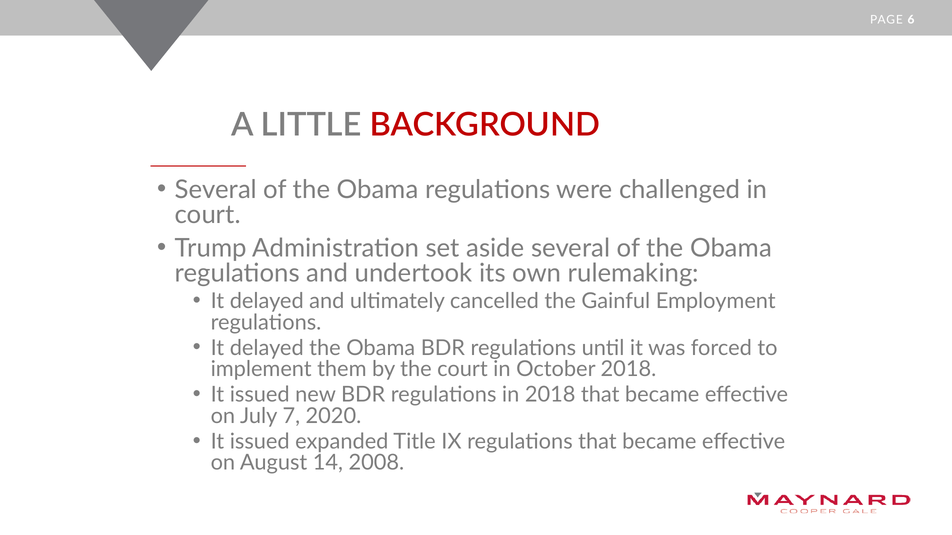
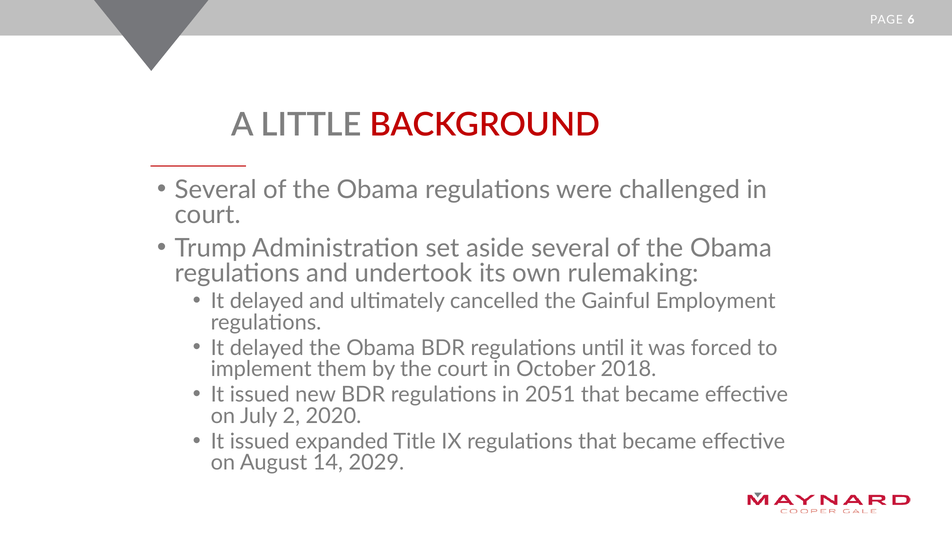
in 2018: 2018 -> 2051
7: 7 -> 2
2008: 2008 -> 2029
